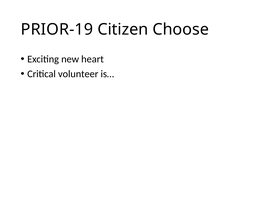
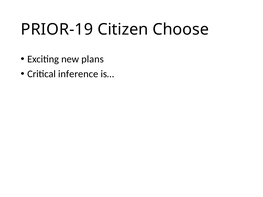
heart: heart -> plans
volunteer: volunteer -> inference
